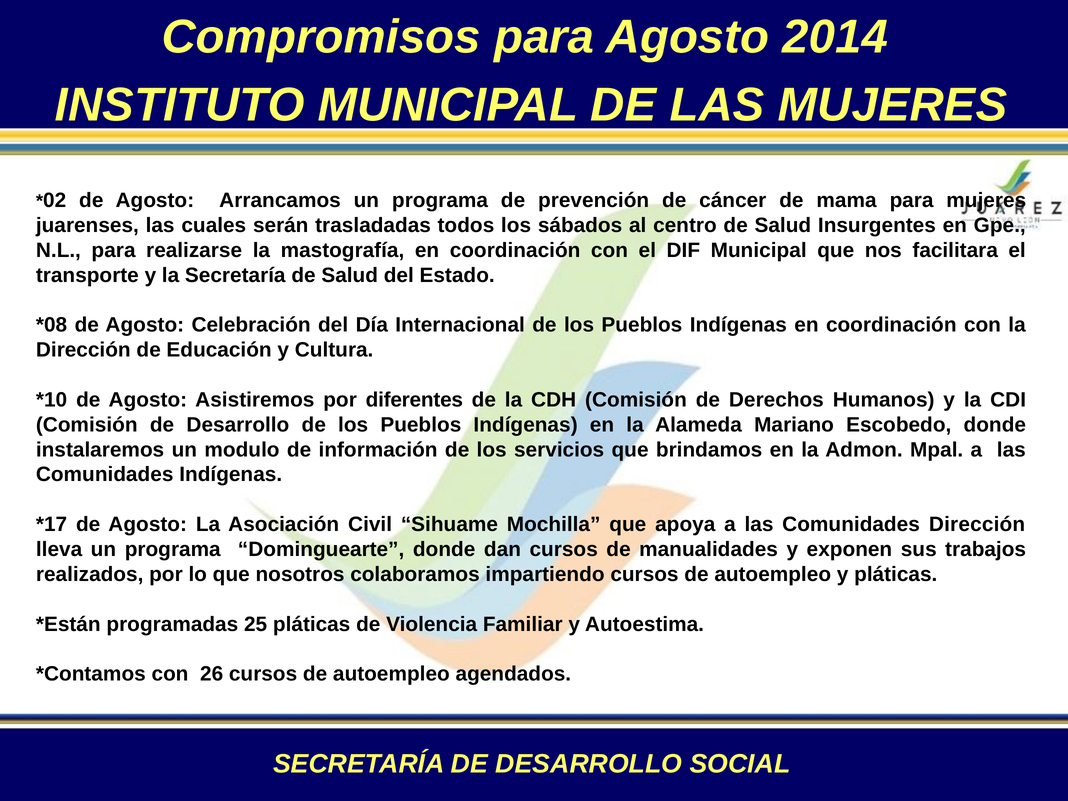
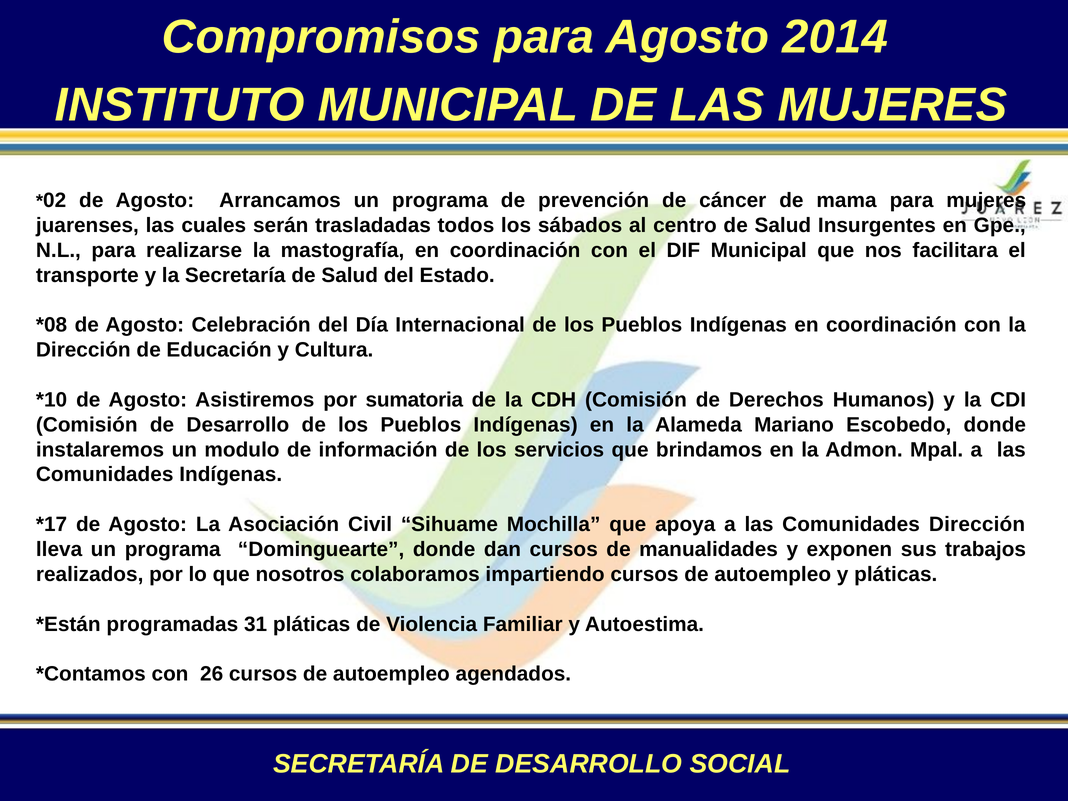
diferentes: diferentes -> sumatoria
25: 25 -> 31
